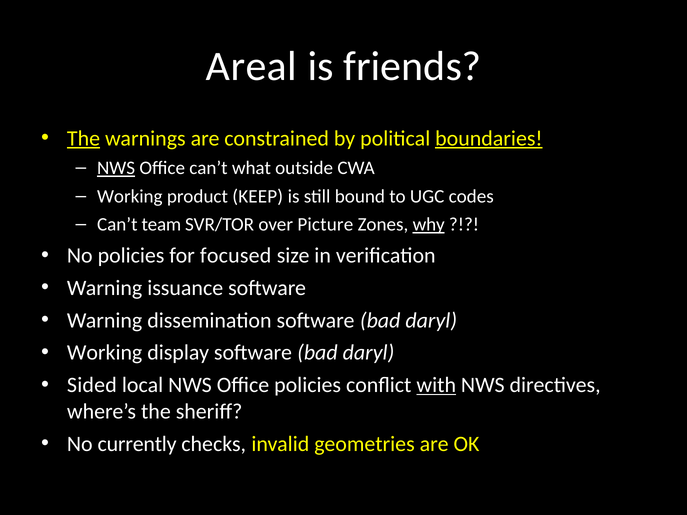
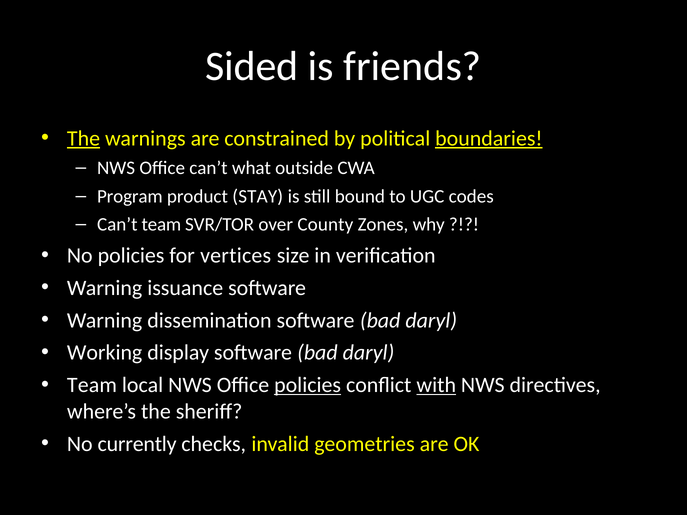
Areal: Areal -> Sided
NWS at (116, 168) underline: present -> none
Working at (130, 196): Working -> Program
KEEP: KEEP -> STAY
Picture: Picture -> County
why underline: present -> none
focused: focused -> vertices
Sided at (92, 385): Sided -> Team
policies at (308, 385) underline: none -> present
